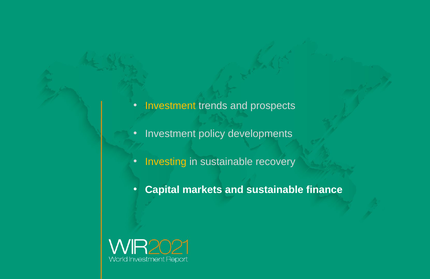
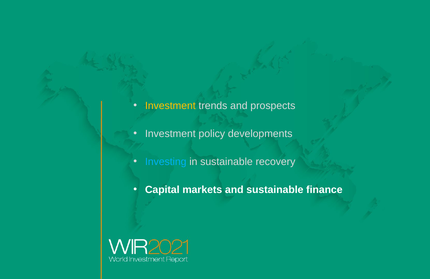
Investing colour: yellow -> light blue
